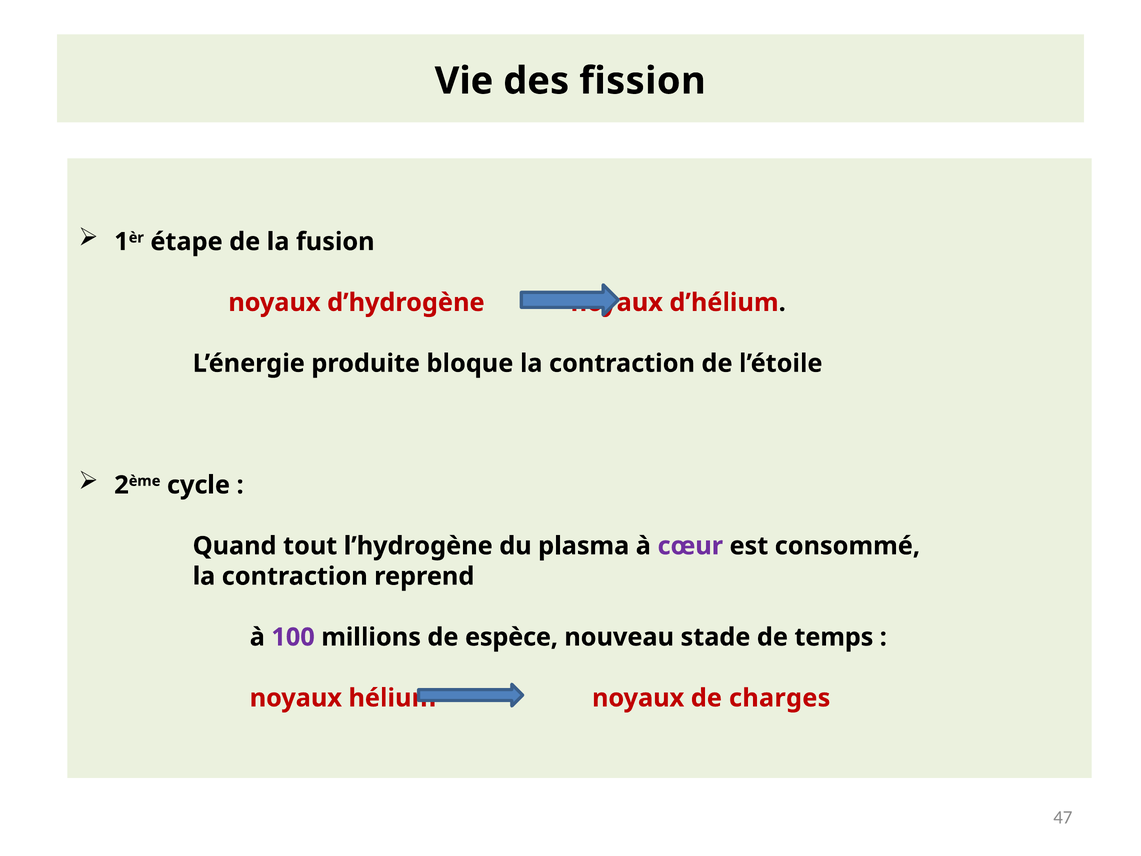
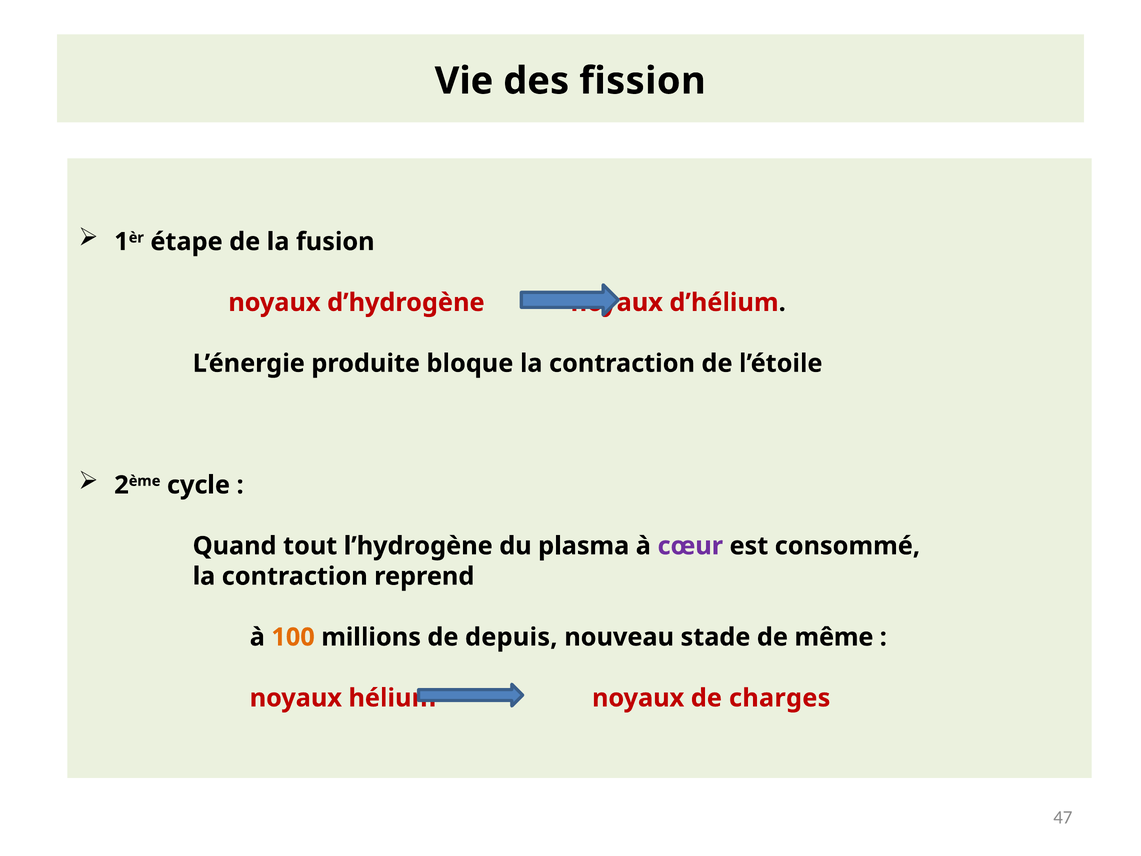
100 colour: purple -> orange
espèce: espèce -> depuis
temps: temps -> même
